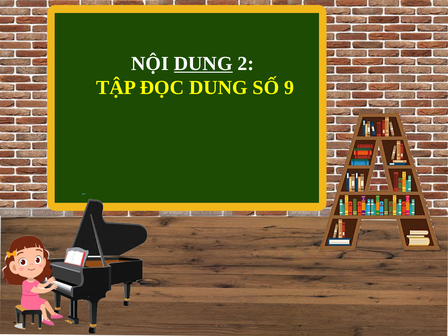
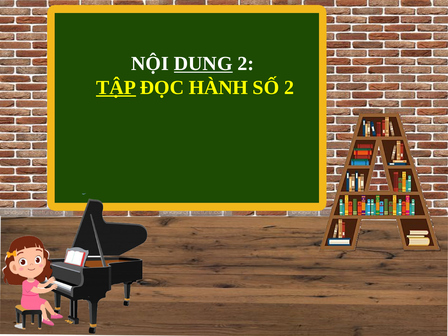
TẬP underline: none -> present
ĐỌC DUNG: DUNG -> HÀNH
SỐ 9: 9 -> 2
